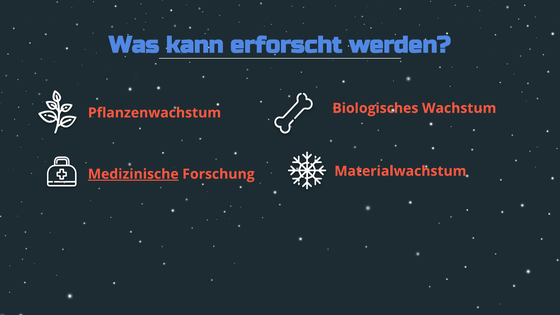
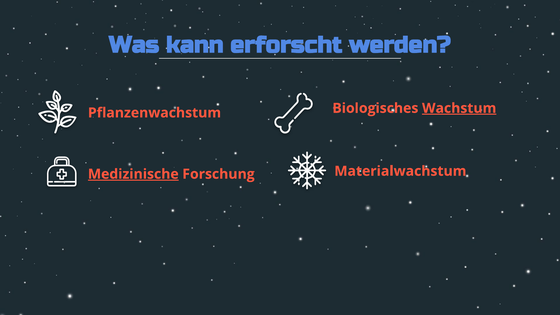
Wachstum underline: none -> present
